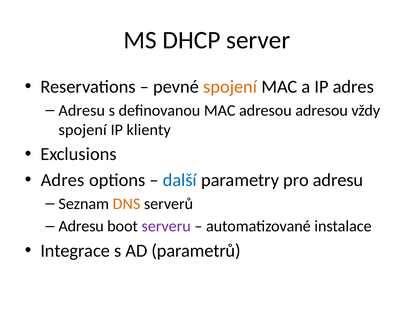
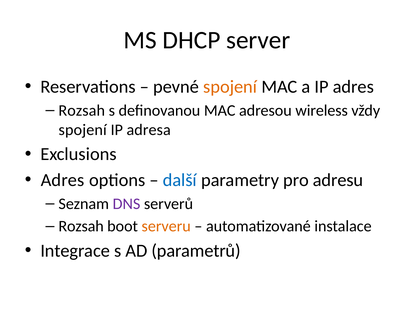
Adresu at (82, 111): Adresu -> Rozsah
adresou adresou: adresou -> wireless
klienty: klienty -> adresa
DNS colour: orange -> purple
Adresu at (81, 227): Adresu -> Rozsah
serveru colour: purple -> orange
